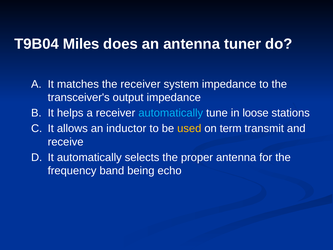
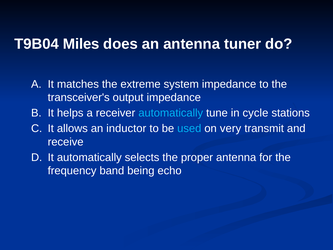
the receiver: receiver -> extreme
loose: loose -> cycle
used colour: yellow -> light blue
term: term -> very
